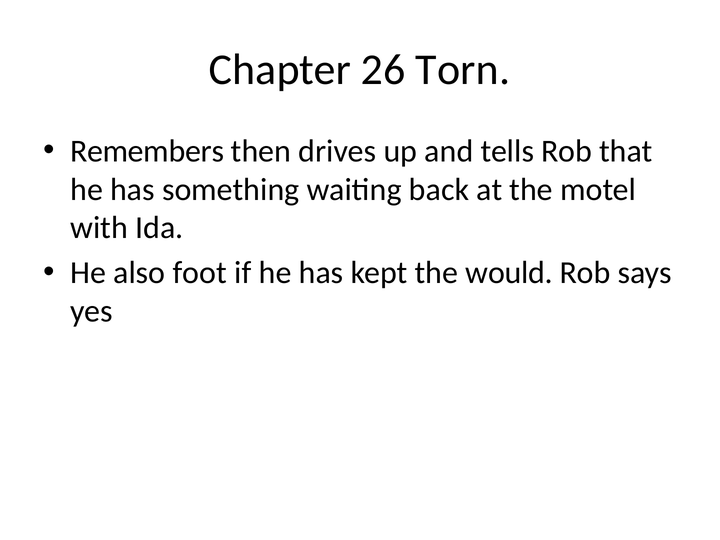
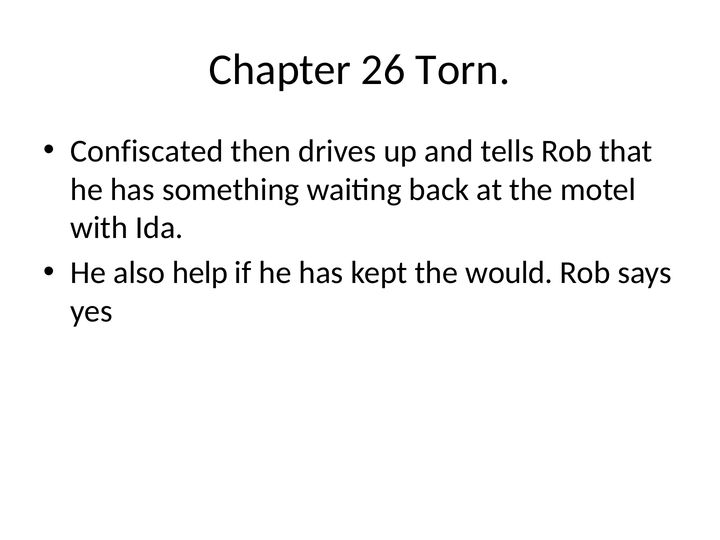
Remembers: Remembers -> Confiscated
foot: foot -> help
